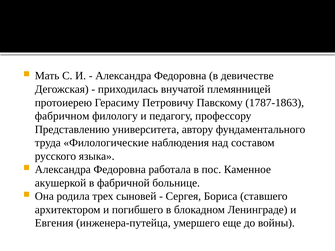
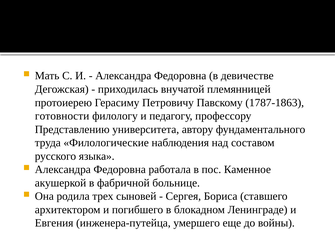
фабричном: фабричном -> готовности
